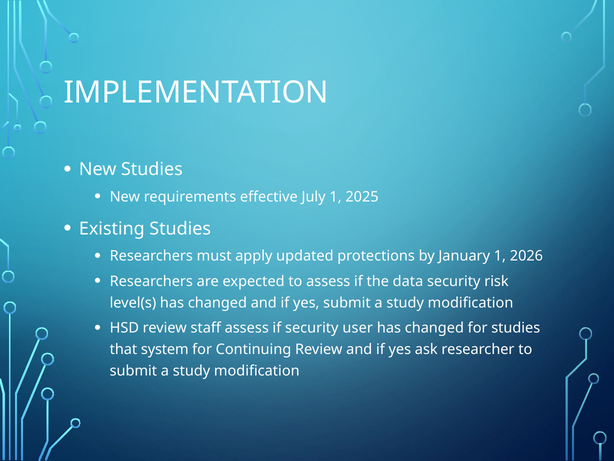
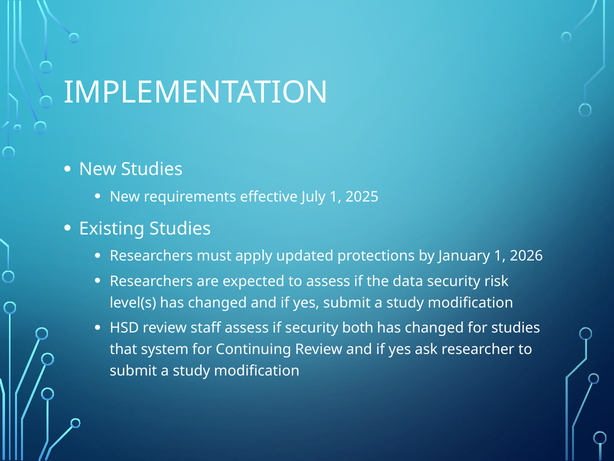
user: user -> both
